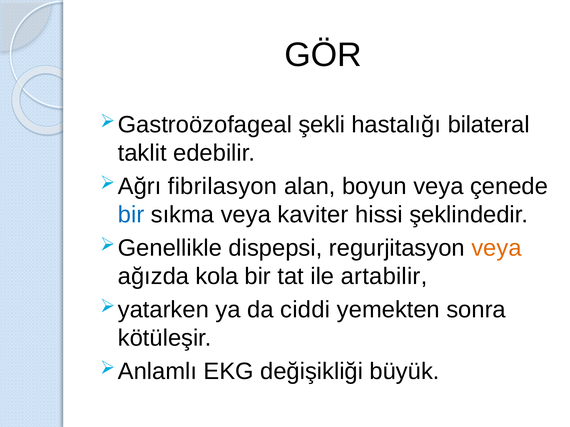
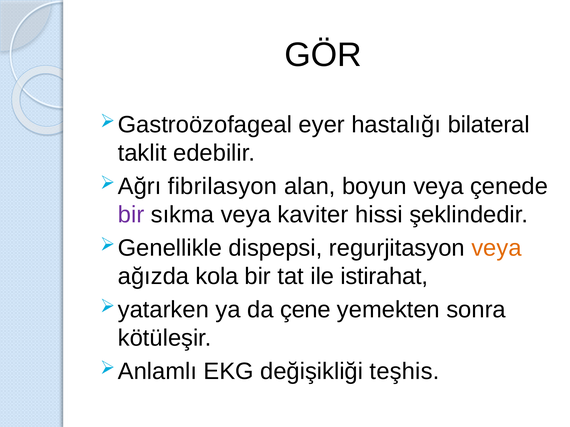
şekli: şekli -> eyer
bir at (131, 215) colour: blue -> purple
artabilir: artabilir -> istirahat
ciddi: ciddi -> çene
büyük: büyük -> teşhis
